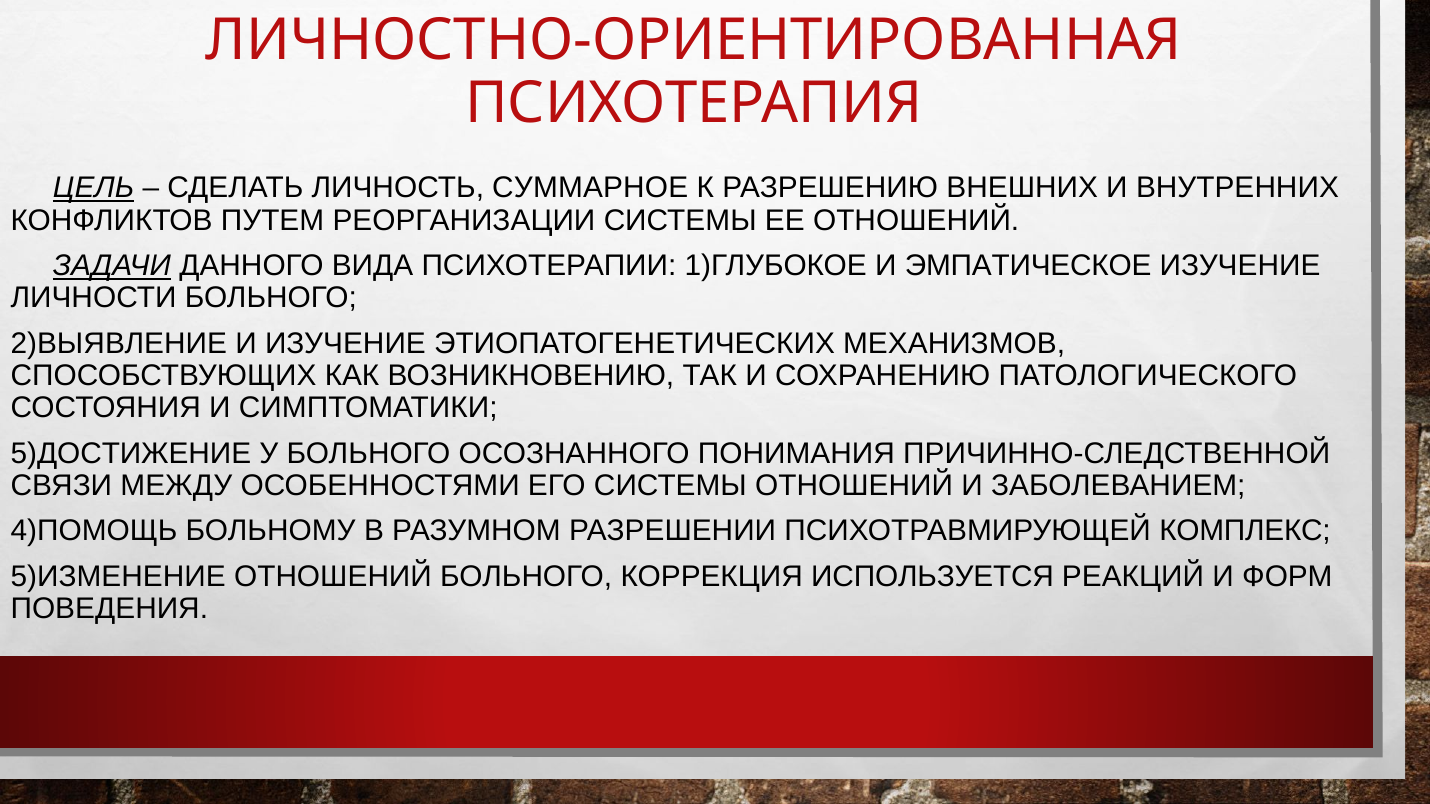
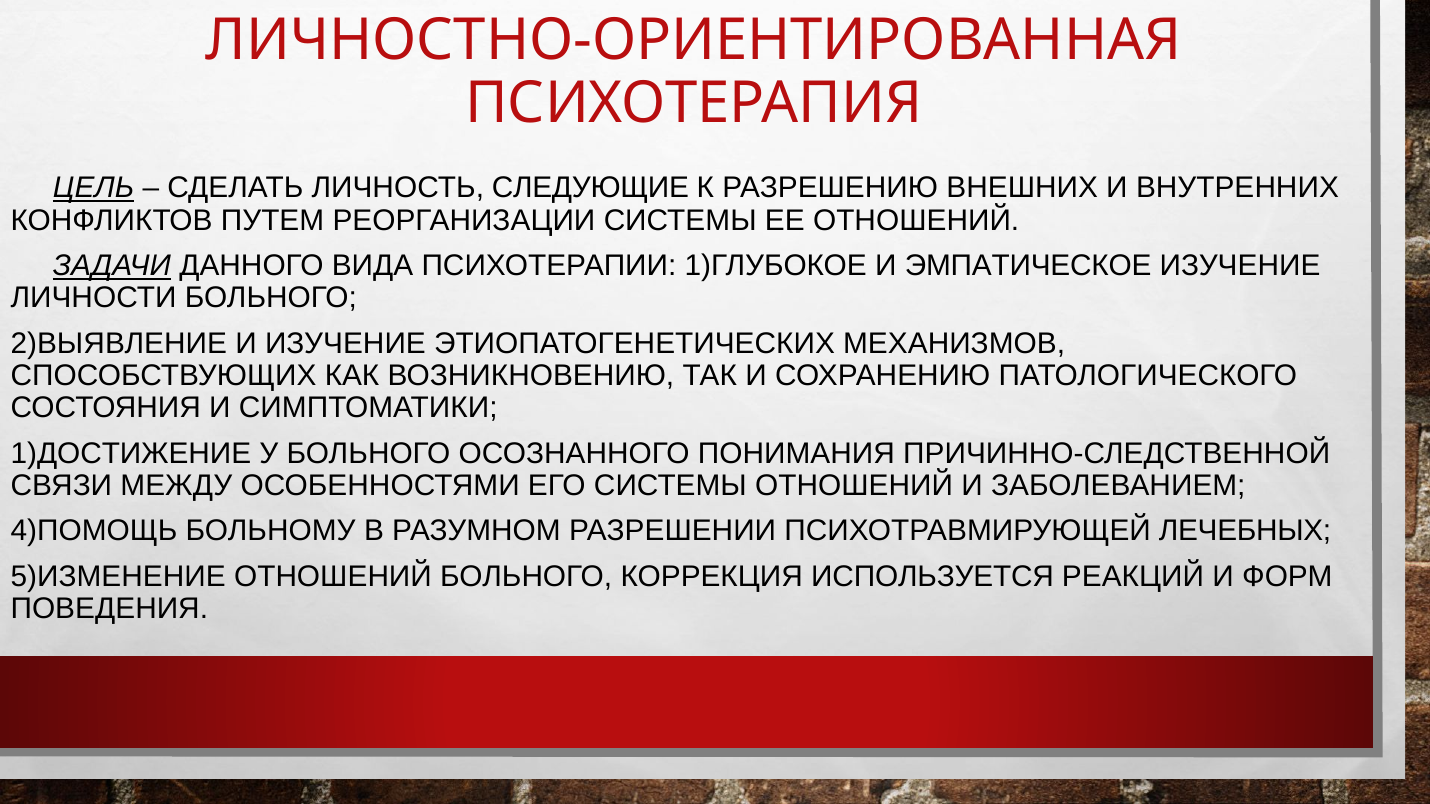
СУММАРНОЕ: СУММАРНОЕ -> СЛЕДУЮЩИЕ
5)ДОСТИЖЕНИЕ: 5)ДОСТИЖЕНИЕ -> 1)ДОСТИЖЕНИЕ
КОМПЛЕКС: КОМПЛЕКС -> ЛЕЧЕБНЫХ
